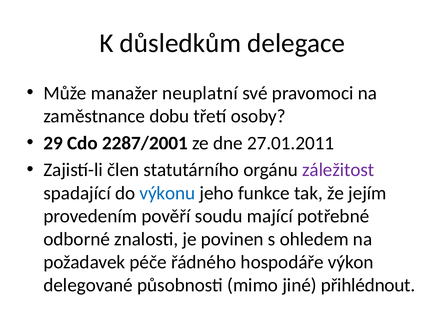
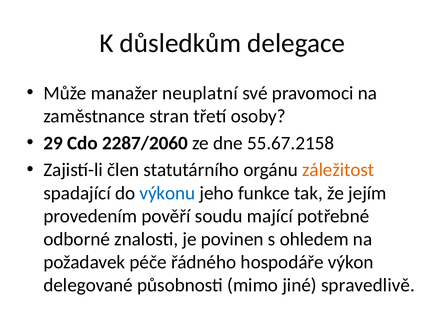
dobu: dobu -> stran
2287/2001: 2287/2001 -> 2287/2060
27.01.2011: 27.01.2011 -> 55.67.2158
záležitost colour: purple -> orange
přihlédnout: přihlédnout -> spravedlivě
